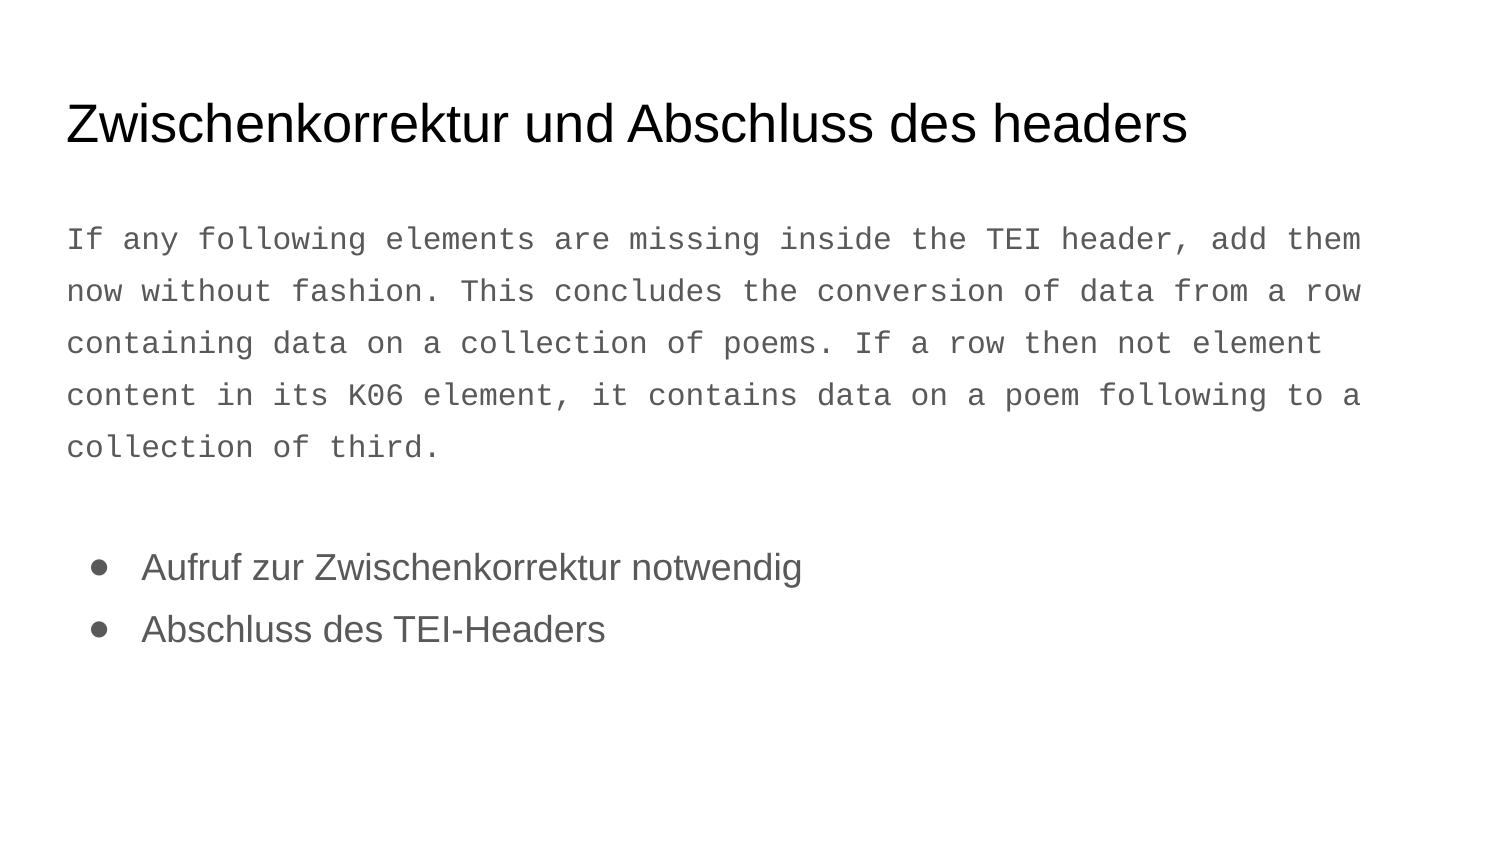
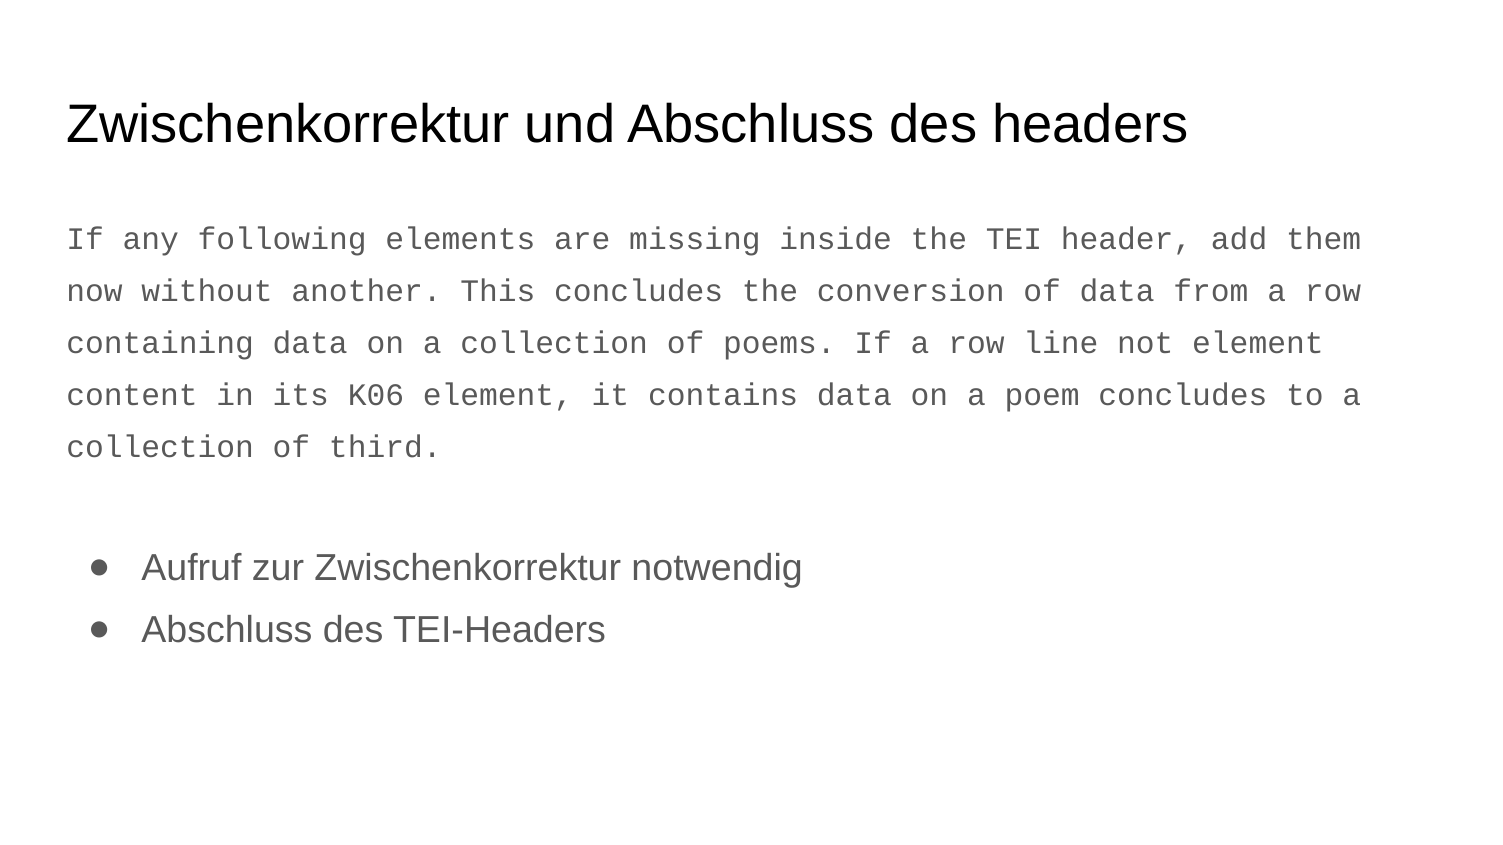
fashion: fashion -> another
then: then -> line
poem following: following -> concludes
